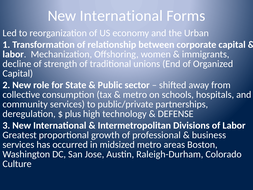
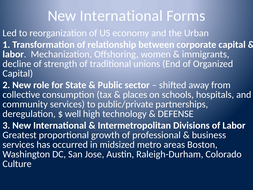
metro at (135, 95): metro -> places
plus: plus -> well
